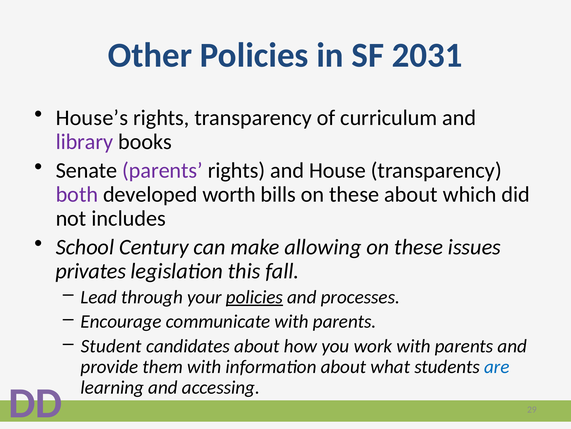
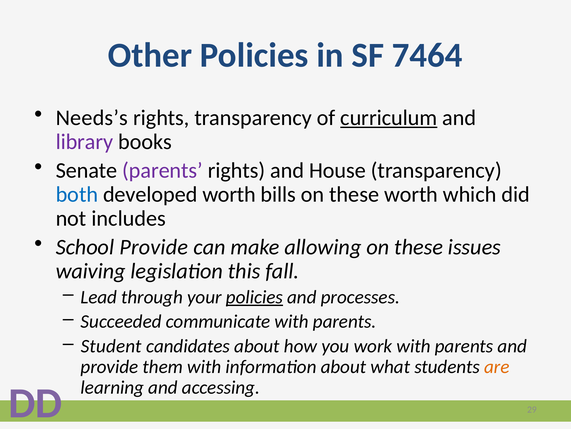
2031: 2031 -> 7464
House’s: House’s -> Needs’s
curriculum underline: none -> present
both colour: purple -> blue
these about: about -> worth
School Century: Century -> Provide
privates: privates -> waiving
Encourage: Encourage -> Succeeded
are colour: blue -> orange
